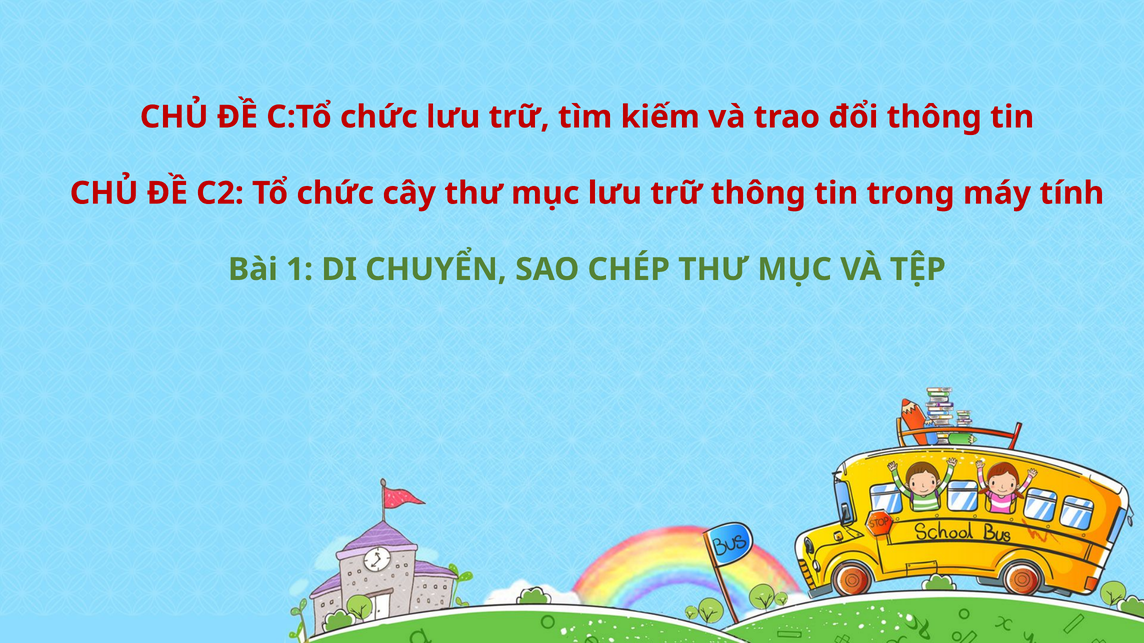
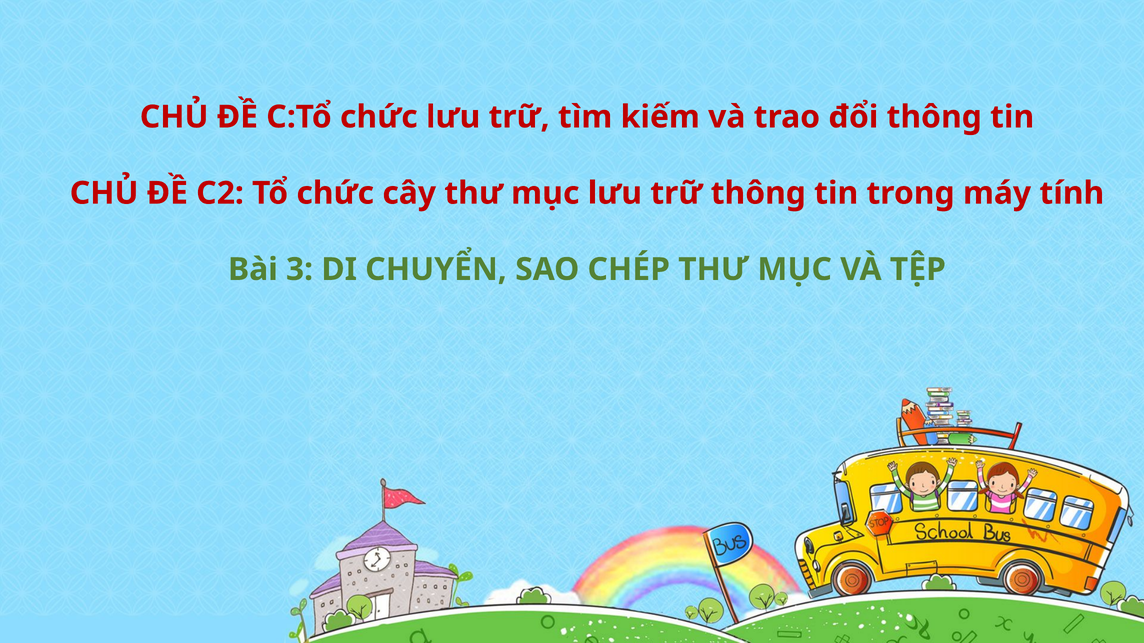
1: 1 -> 3
